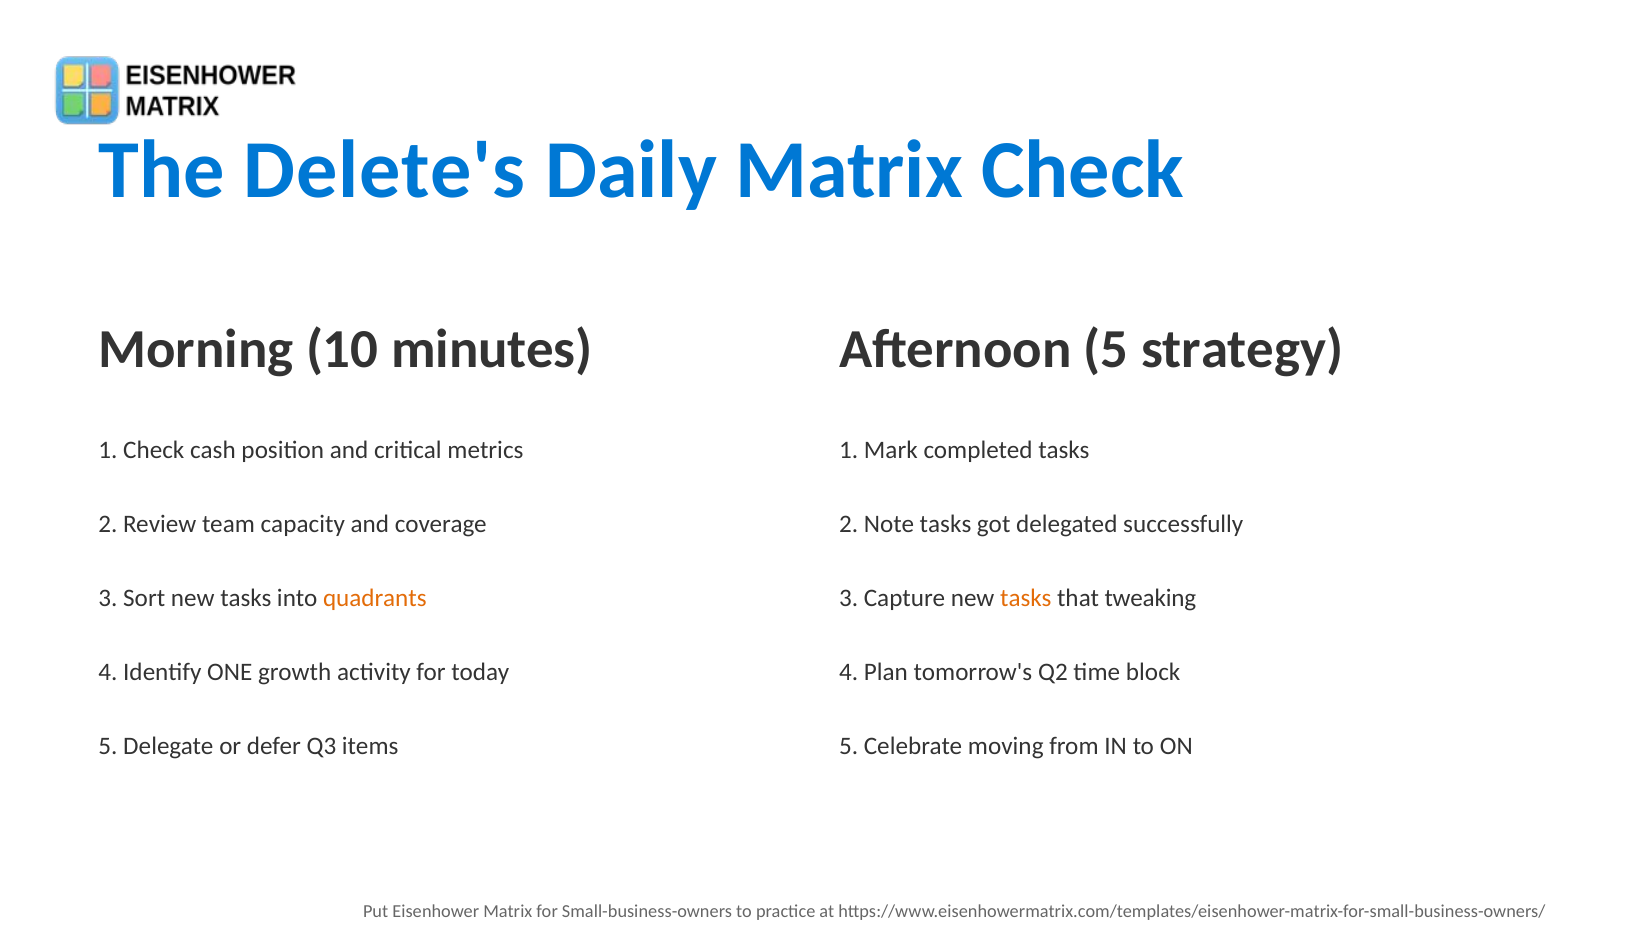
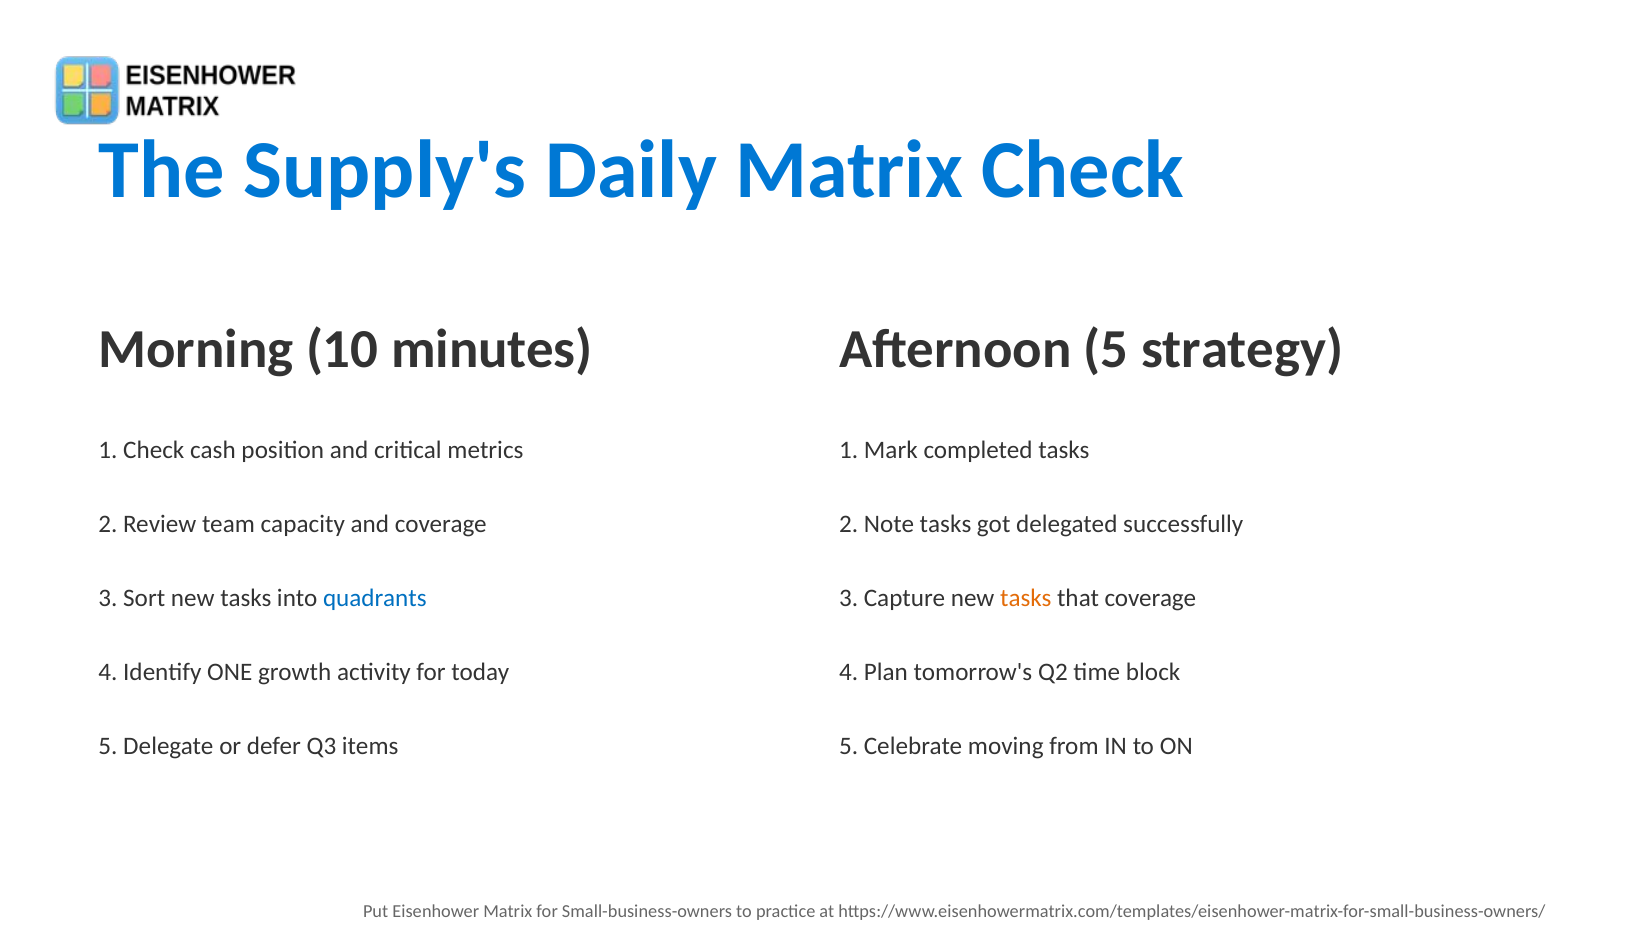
Delete's: Delete's -> Supply's
quadrants colour: orange -> blue
that tweaking: tweaking -> coverage
